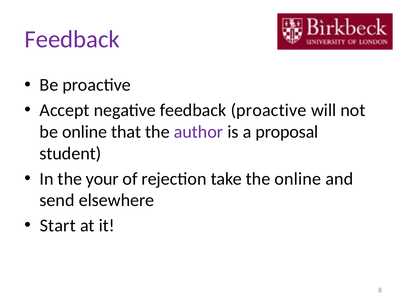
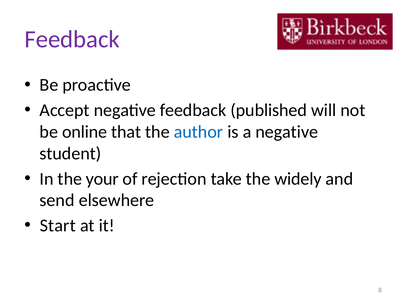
feedback proactive: proactive -> published
author colour: purple -> blue
a proposal: proposal -> negative
the online: online -> widely
